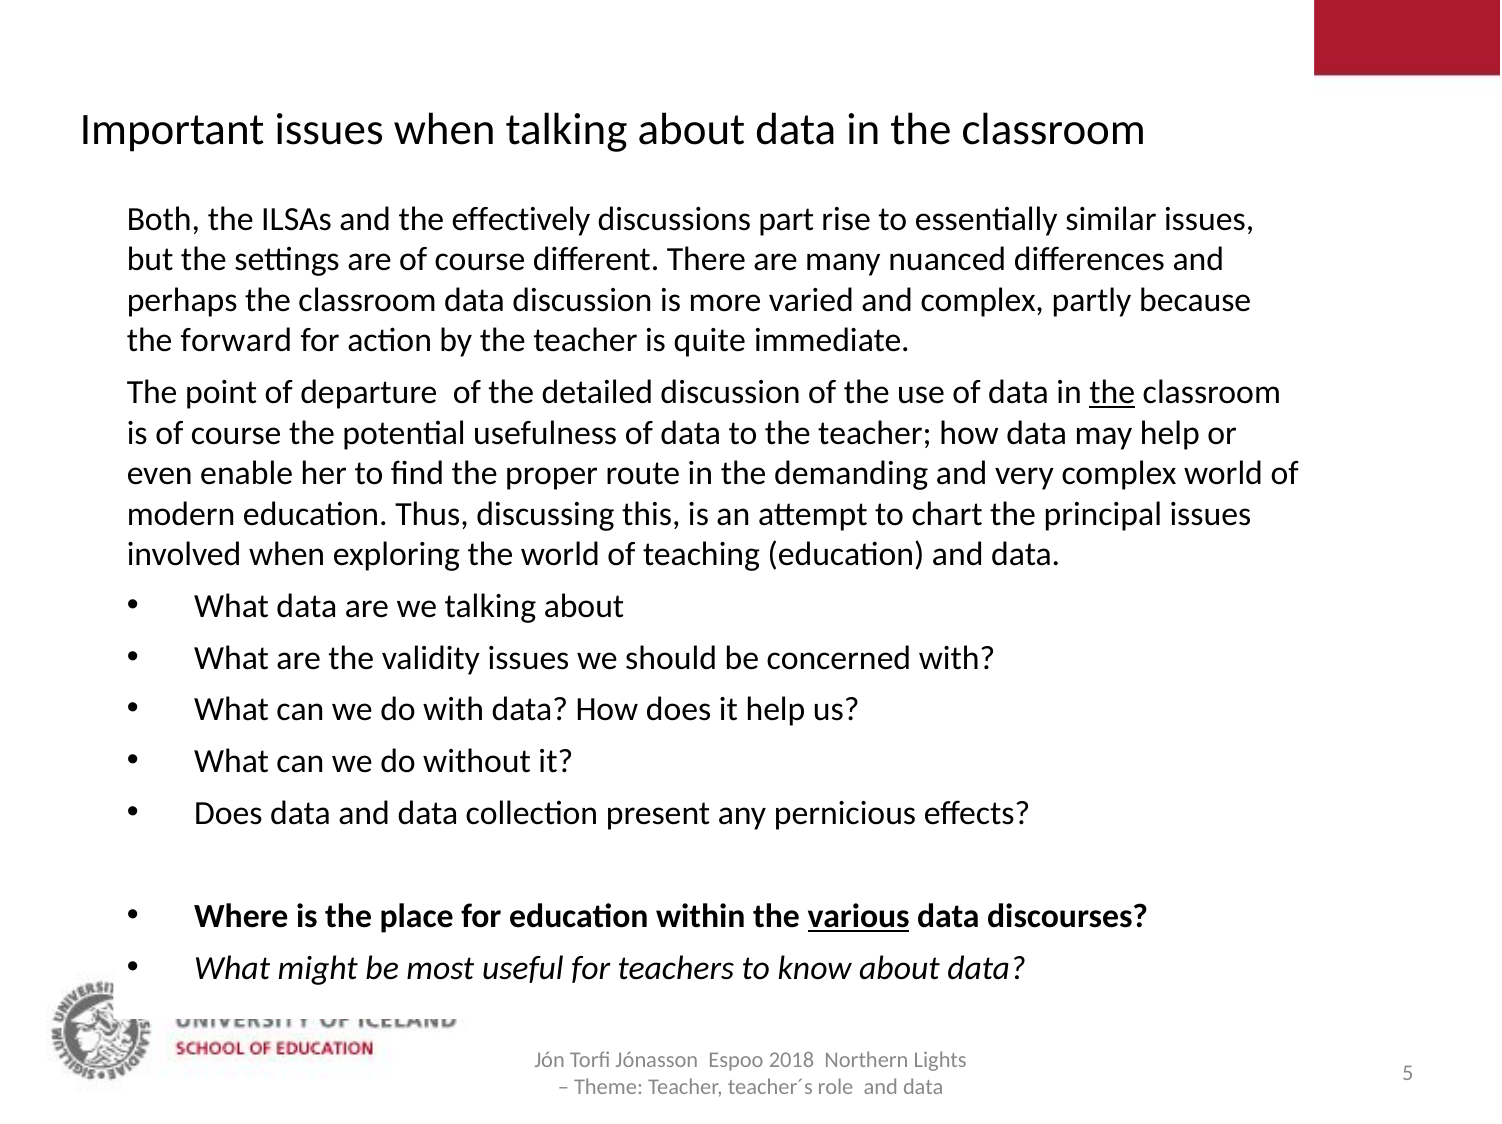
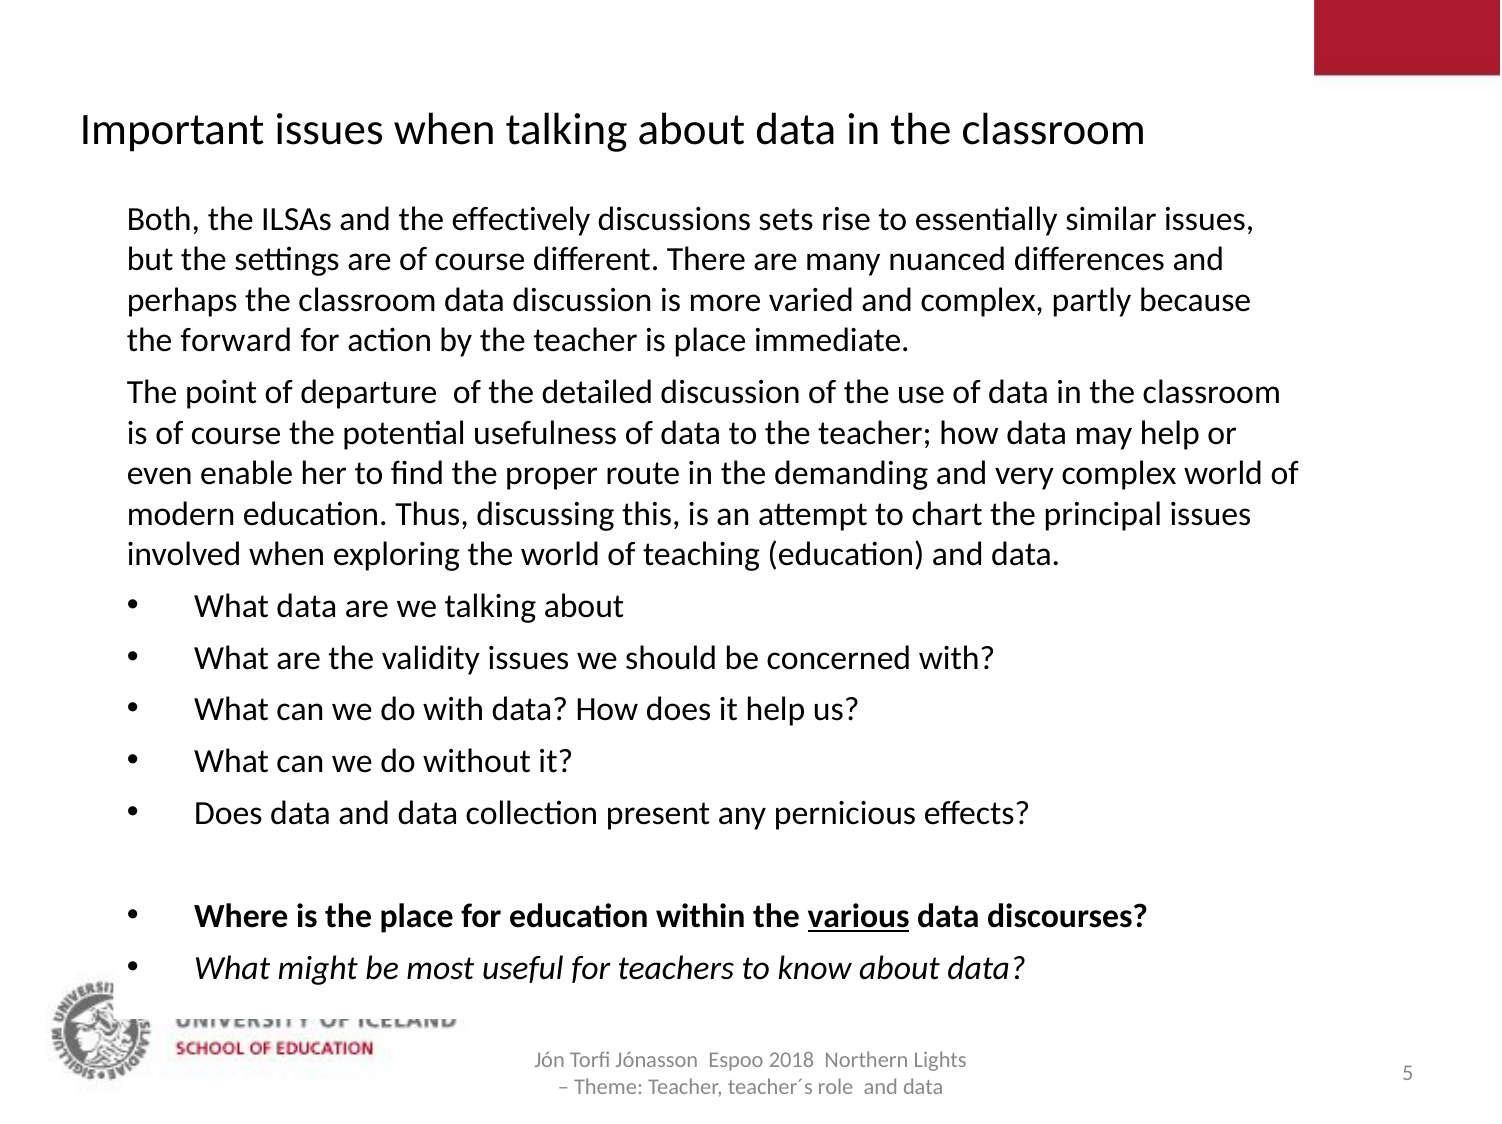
part: part -> sets
is quite: quite -> place
the at (1112, 393) underline: present -> none
